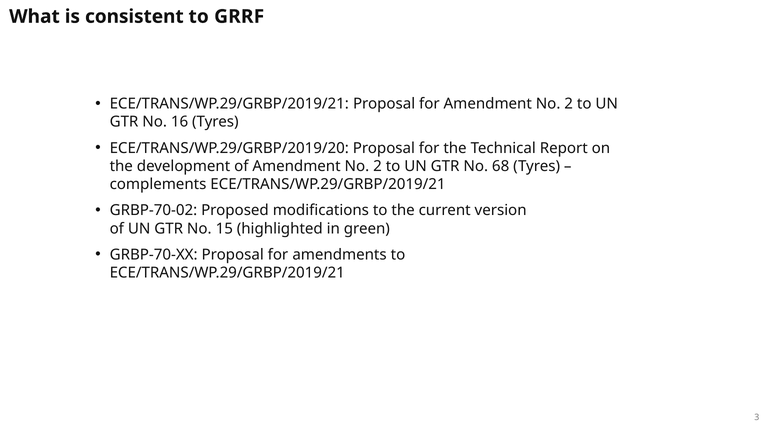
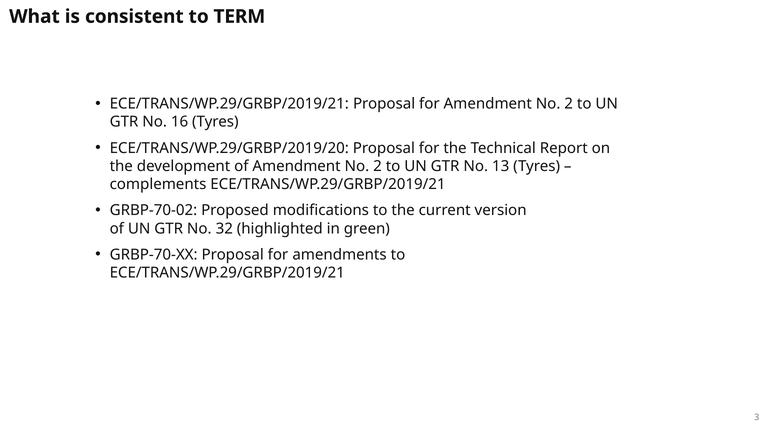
GRRF: GRRF -> TERM
68: 68 -> 13
15: 15 -> 32
